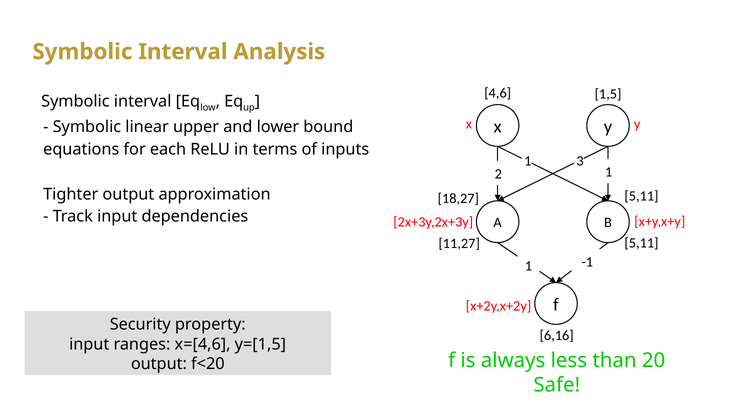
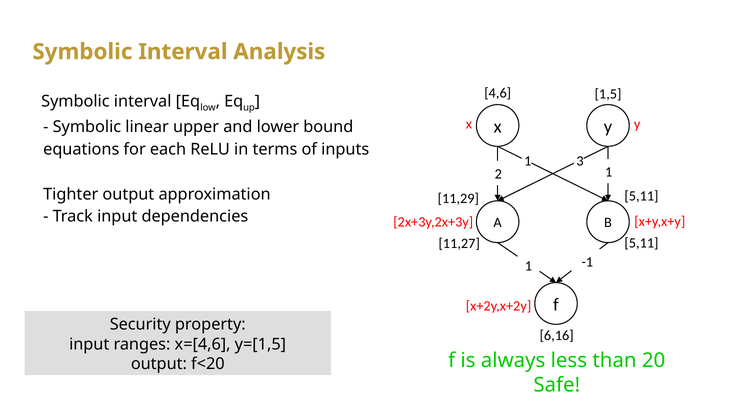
18,27: 18,27 -> 11,29
